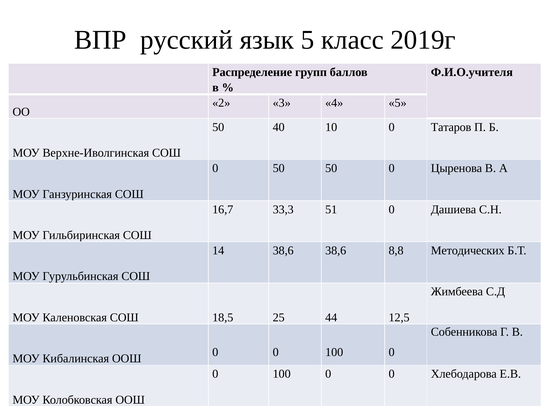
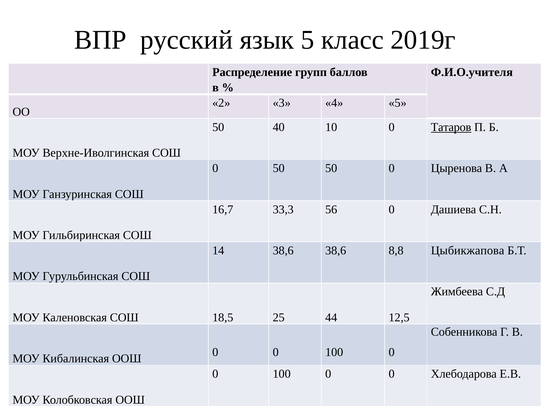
Татаров underline: none -> present
51: 51 -> 56
Методических: Методических -> Цыбикжапова
